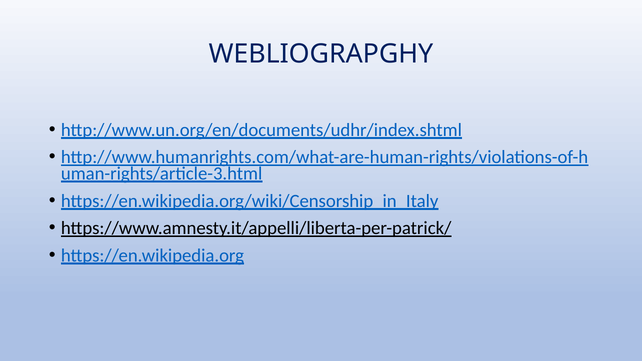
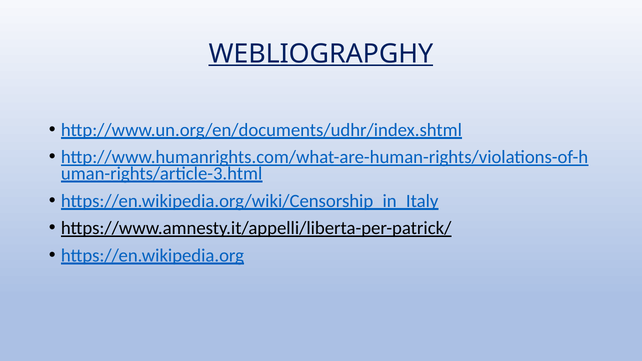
WEBLIOGRAPGHY underline: none -> present
